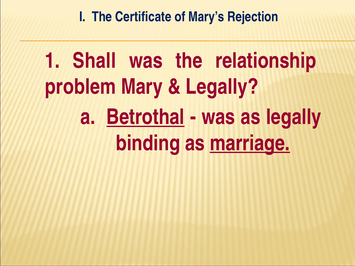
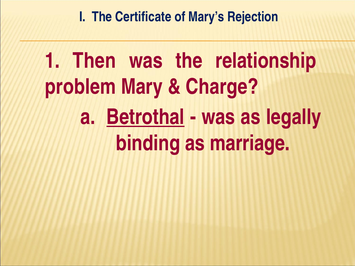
Shall: Shall -> Then
Legally at (222, 87): Legally -> Charge
marriage underline: present -> none
